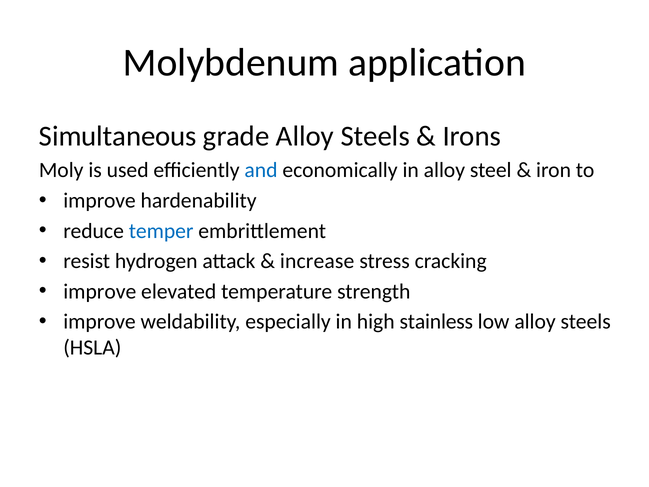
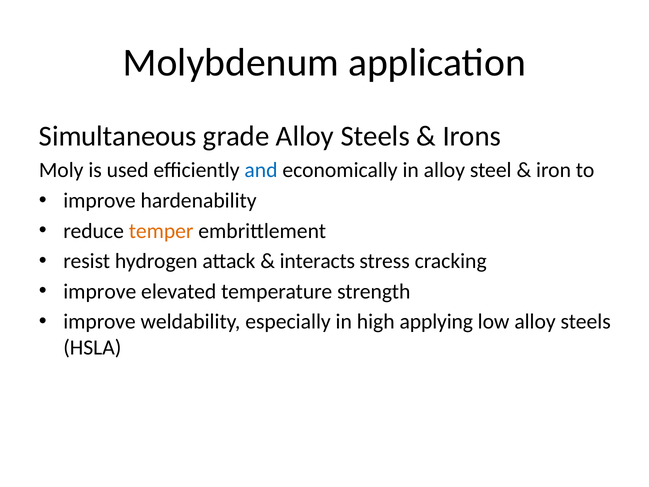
temper colour: blue -> orange
increase: increase -> interacts
stainless: stainless -> applying
